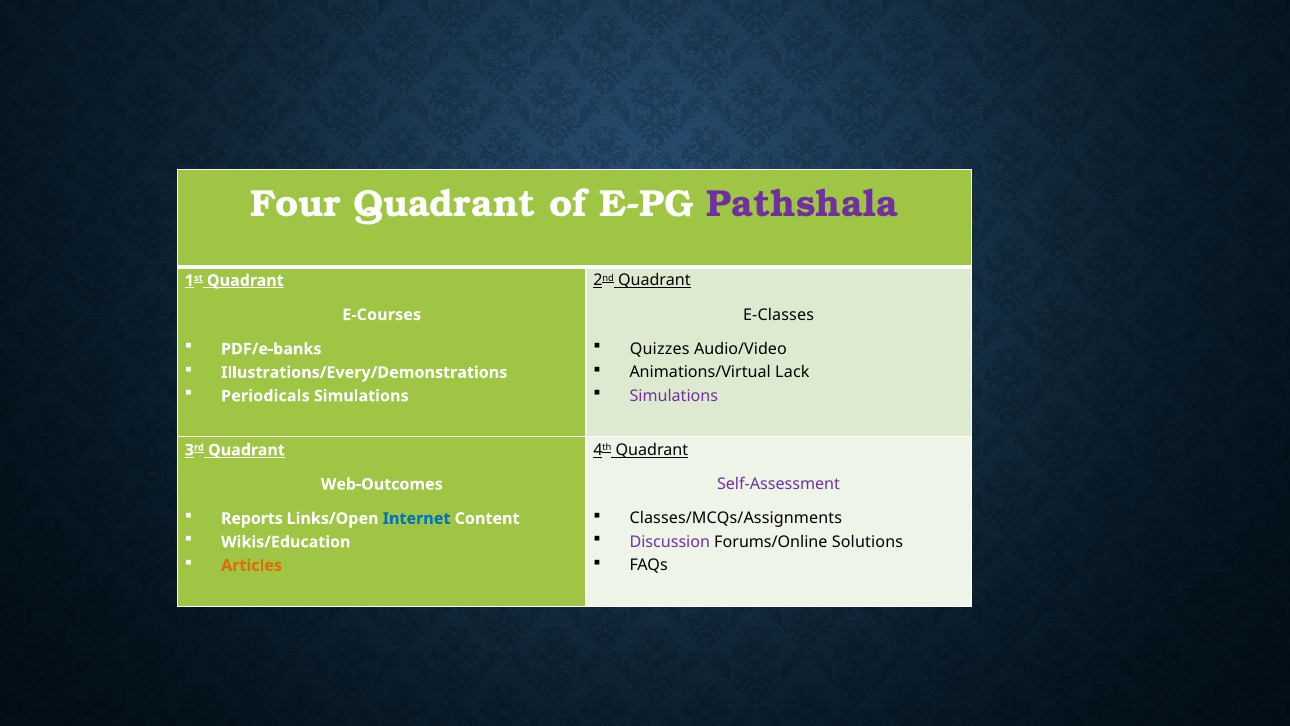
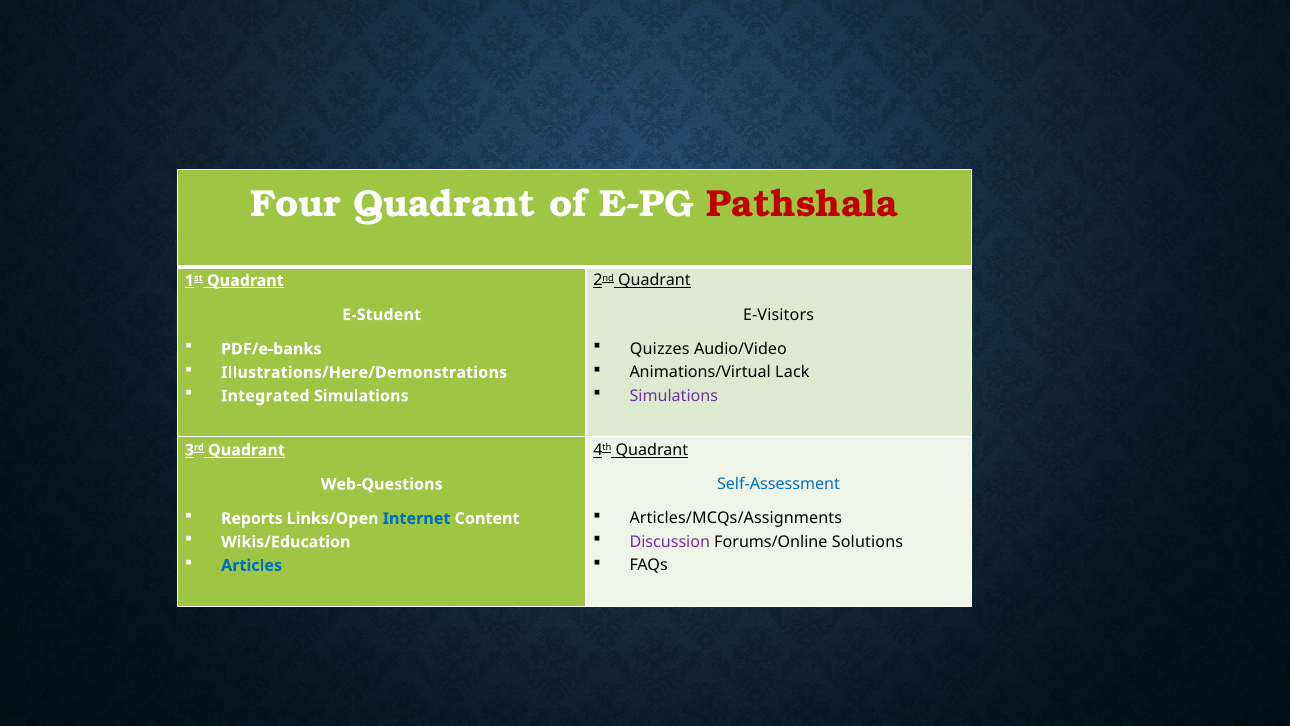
Pathshala colour: purple -> red
E-Classes: E-Classes -> E-Visitors
E-Courses: E-Courses -> E-Student
Illustrations/Every/Demonstrations: Illustrations/Every/Demonstrations -> Illustrations/Here/Demonstrations
Periodicals: Periodicals -> Integrated
Self-Assessment colour: purple -> blue
Web-Outcomes: Web-Outcomes -> Web-Questions
Classes/MCQs/Assignments: Classes/MCQs/Assignments -> Articles/MCQs/Assignments
Articles colour: orange -> blue
